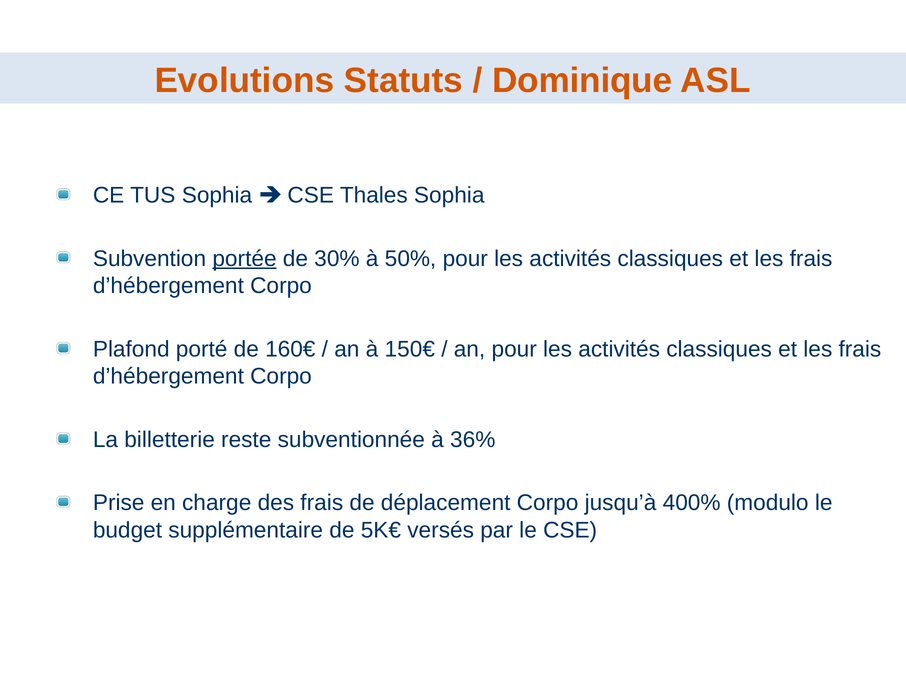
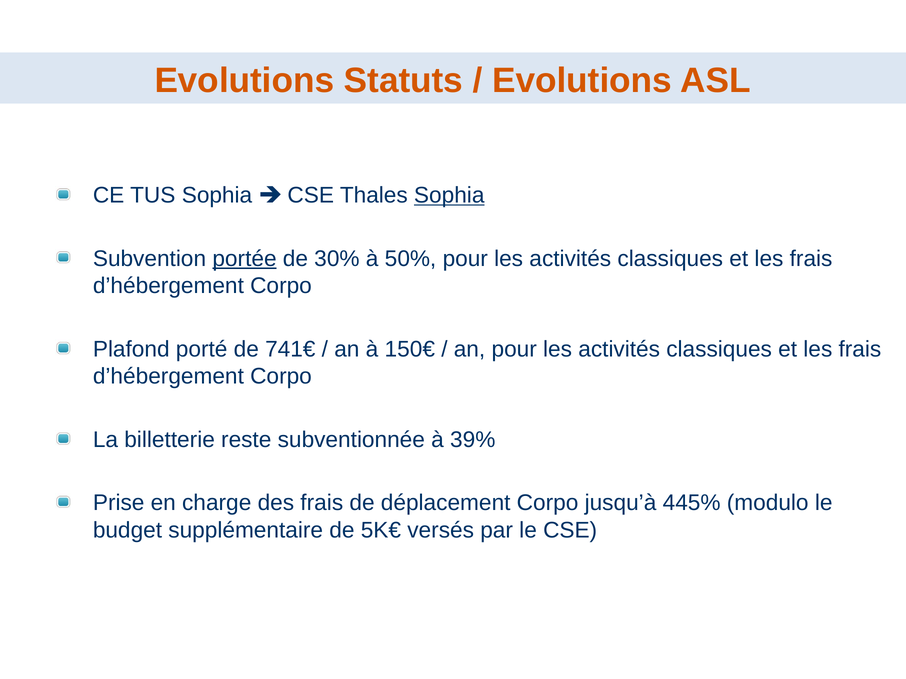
Dominique at (582, 81): Dominique -> Evolutions
Sophia at (449, 195) underline: none -> present
160€: 160€ -> 741€
36%: 36% -> 39%
400%: 400% -> 445%
